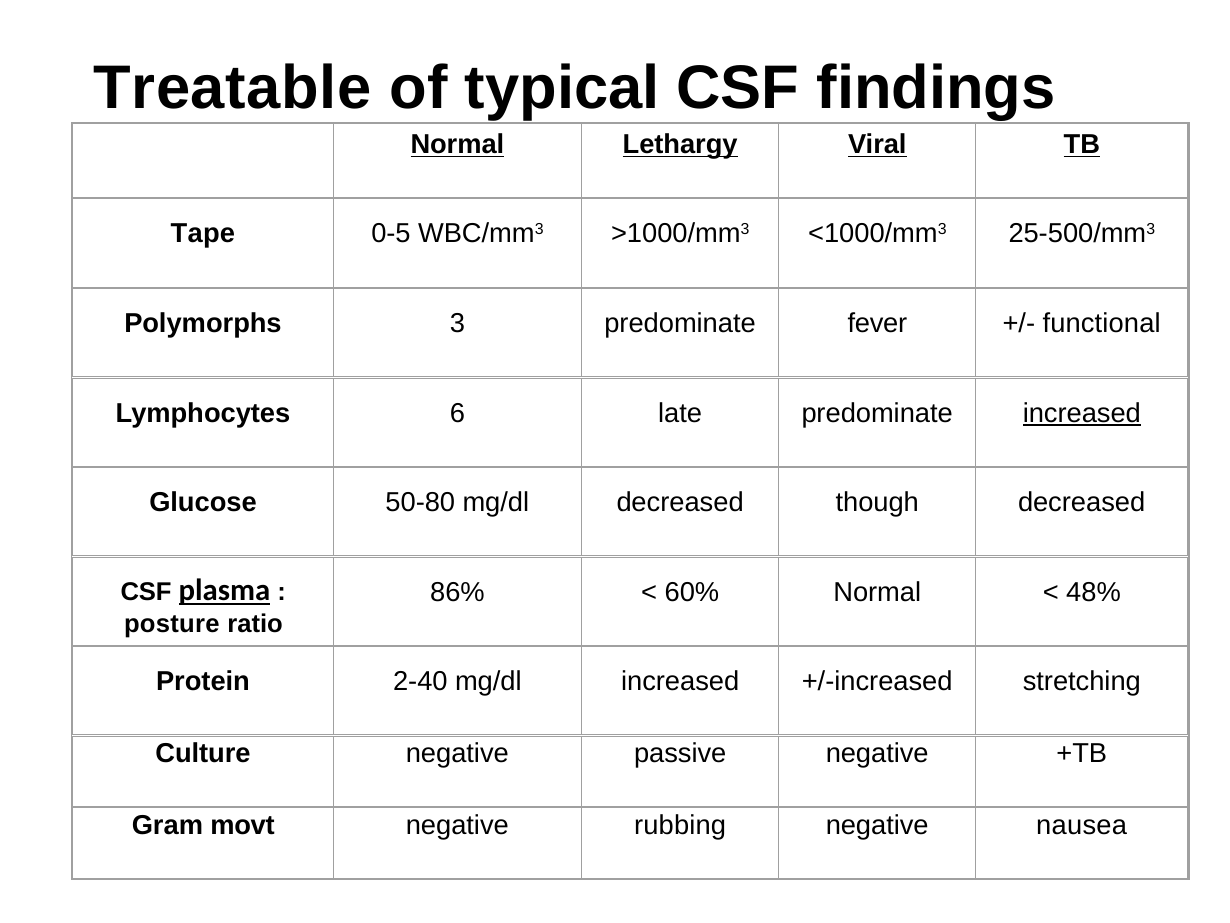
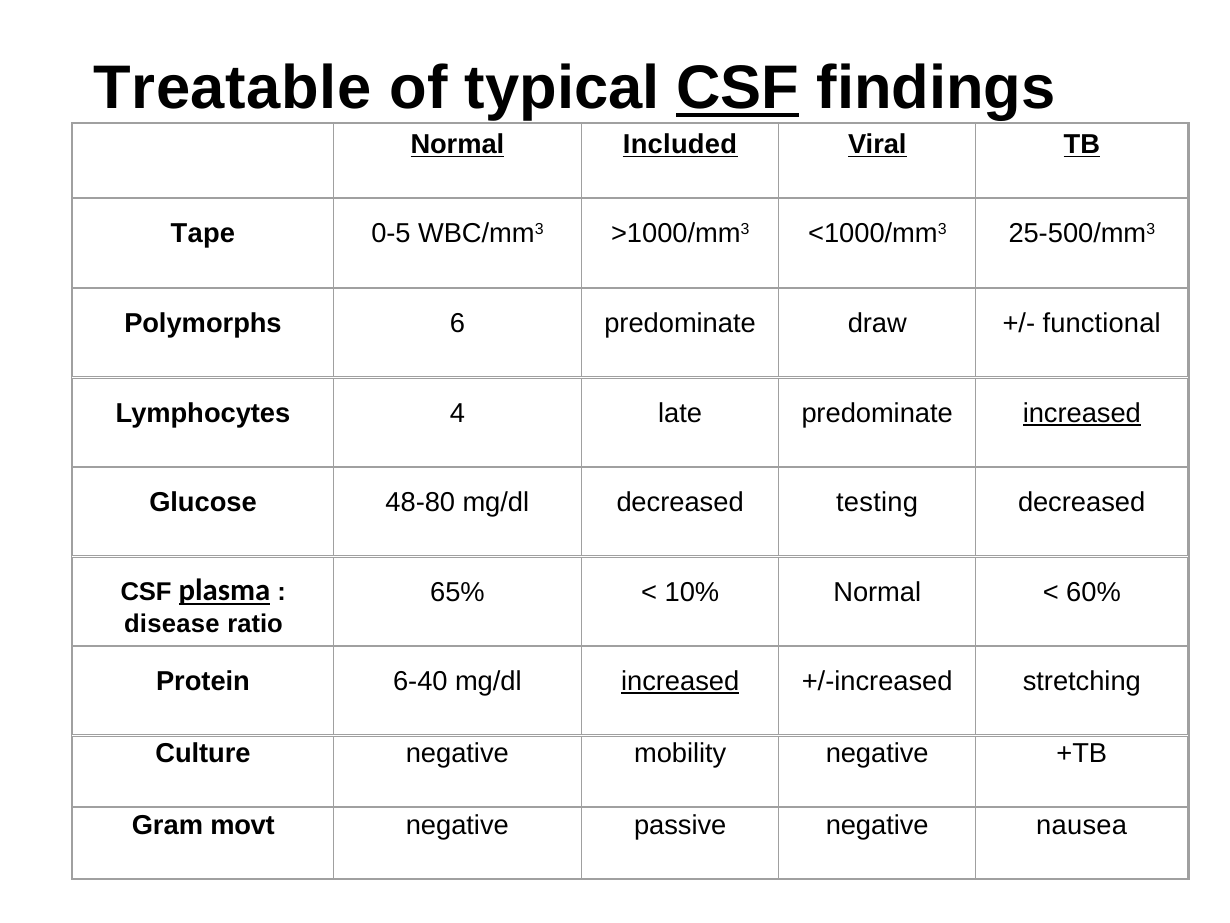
CSF at (738, 88) underline: none -> present
Lethargy: Lethargy -> Included
3: 3 -> 6
fever: fever -> draw
6: 6 -> 4
50-80: 50-80 -> 48-80
though: though -> testing
86%: 86% -> 65%
60%: 60% -> 10%
48%: 48% -> 60%
posture: posture -> disease
2-40: 2-40 -> 6-40
increased at (680, 681) underline: none -> present
passive: passive -> mobility
rubbing: rubbing -> passive
